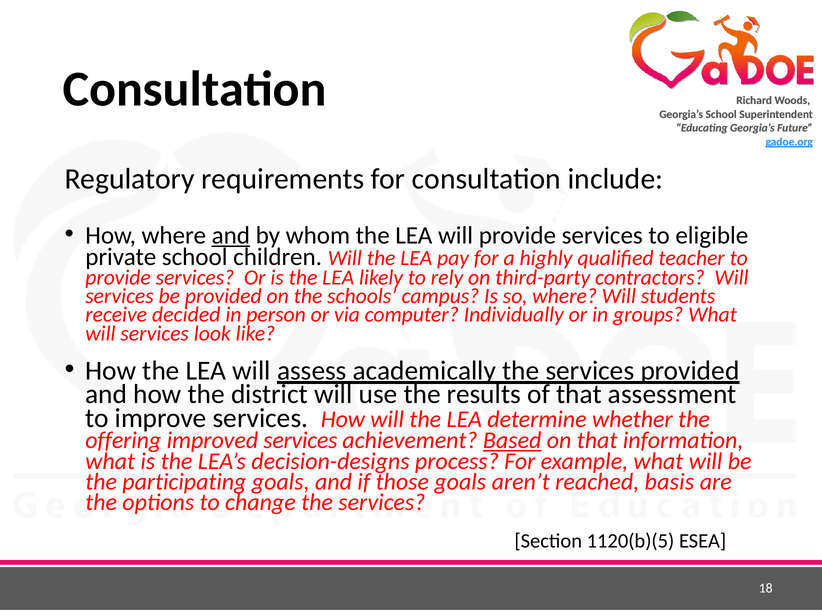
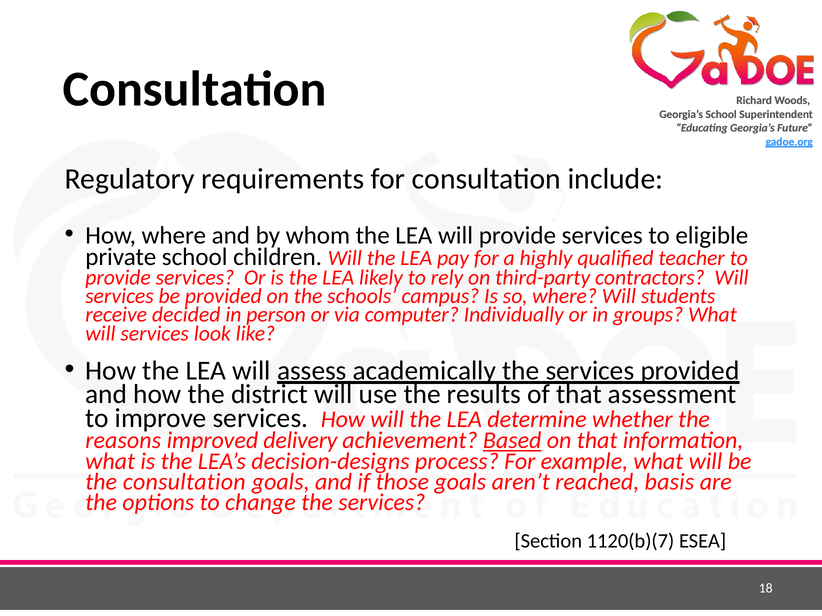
and at (231, 235) underline: present -> none
offering: offering -> reasons
improved services: services -> delivery
the participating: participating -> consultation
1120(b)(5: 1120(b)(5 -> 1120(b)(7
